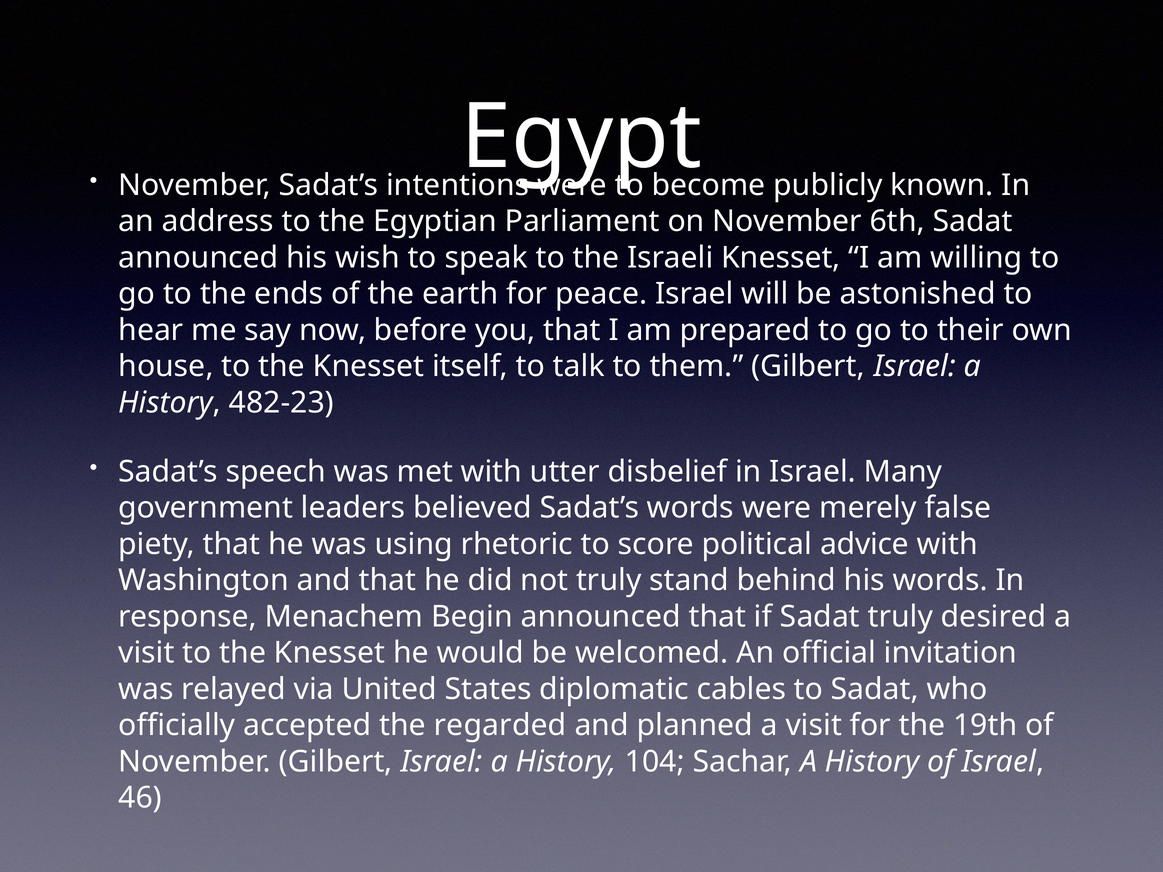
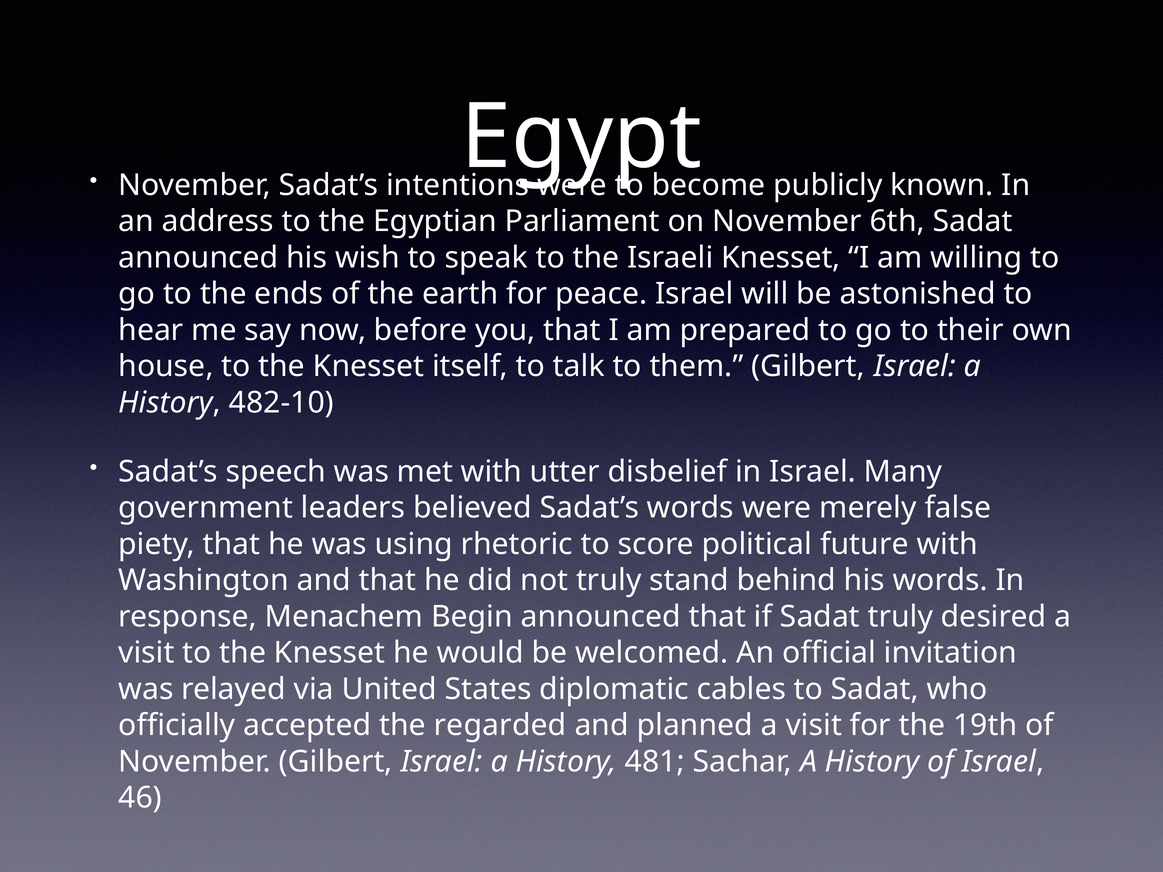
482-23: 482-23 -> 482-10
advice: advice -> future
104: 104 -> 481
